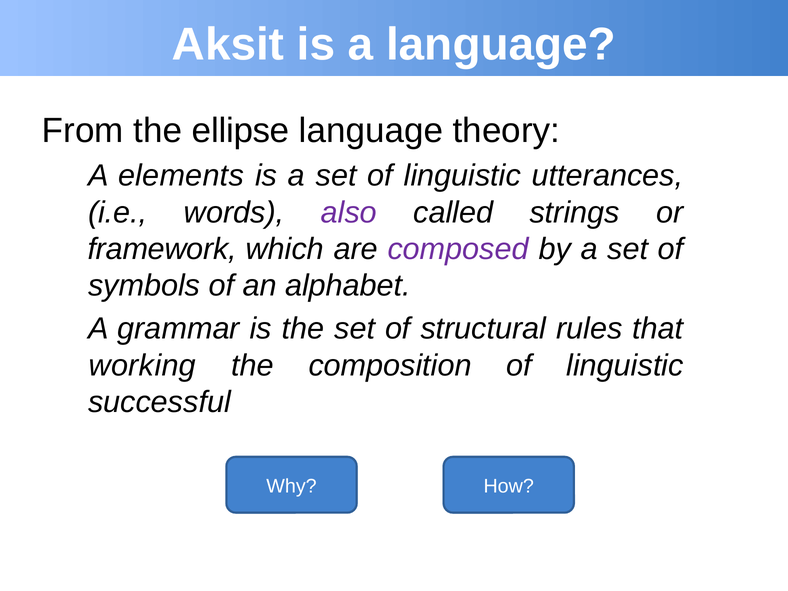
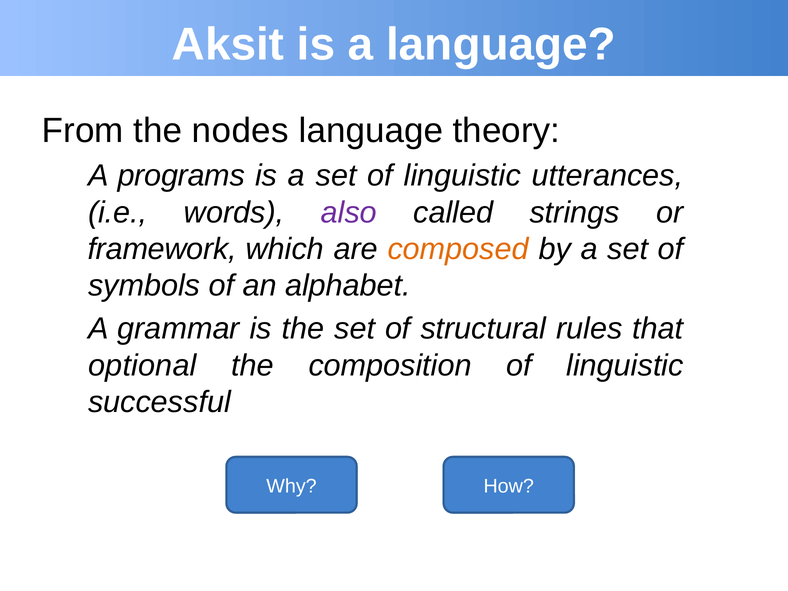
ellipse: ellipse -> nodes
elements: elements -> programs
composed colour: purple -> orange
working: working -> optional
